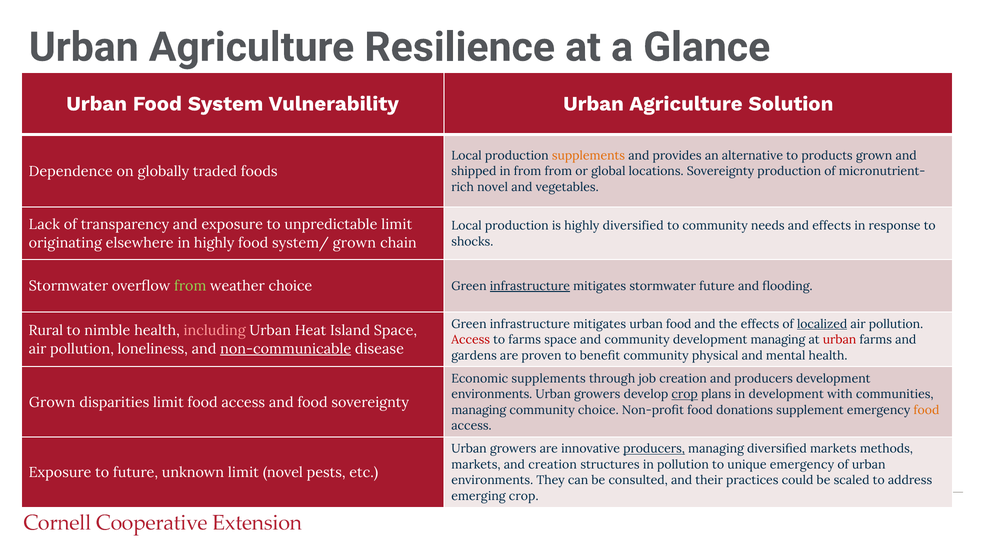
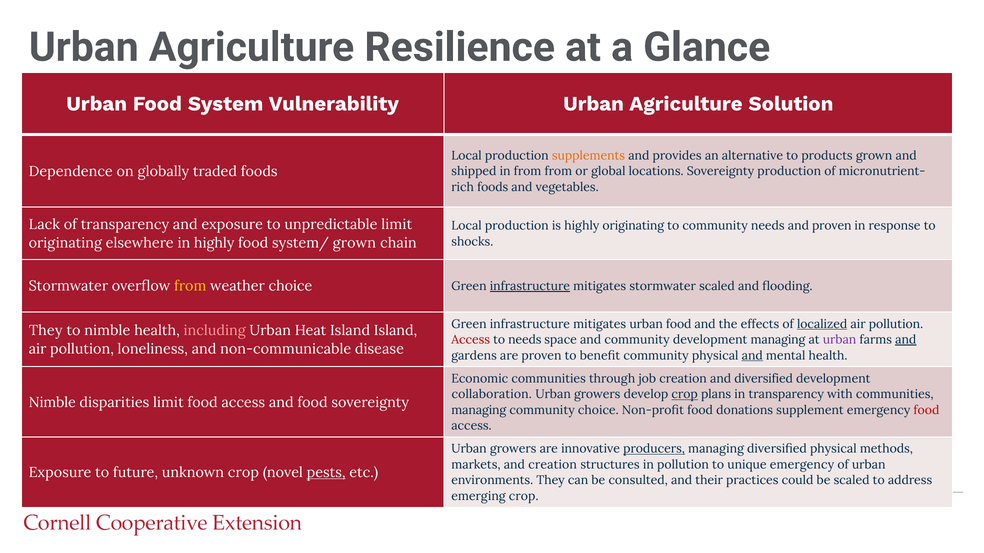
novel at (493, 187): novel -> foods
highly diversified: diversified -> originating
and effects: effects -> proven
from at (190, 287) colour: light green -> yellow
stormwater future: future -> scaled
Rural at (46, 331): Rural -> They
Island Space: Space -> Island
to farms: farms -> needs
urban at (840, 340) colour: red -> purple
and at (906, 340) underline: none -> present
non-communicable underline: present -> none
and at (752, 356) underline: none -> present
Economic supplements: supplements -> communities
and producers: producers -> diversified
environments at (492, 395): environments -> collaboration
in development: development -> transparency
Grown at (52, 403): Grown -> Nimble
food at (926, 410) colour: orange -> red
diversified markets: markets -> physical
unknown limit: limit -> crop
pests underline: none -> present
